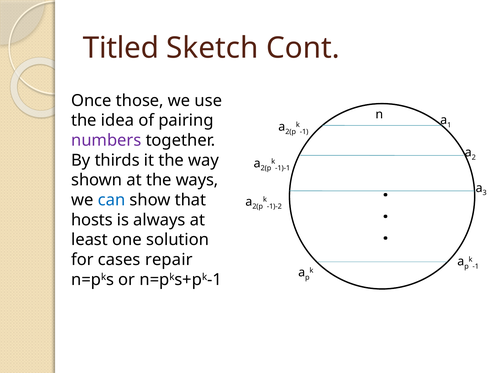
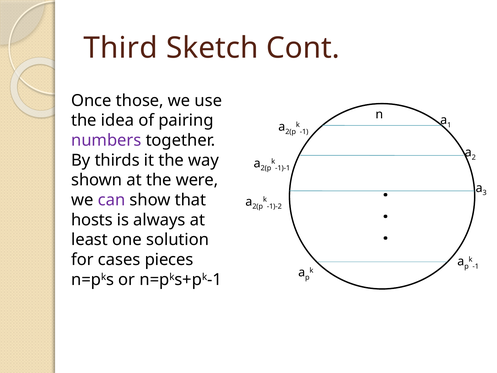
Titled: Titled -> Third
ways: ways -> were
can colour: blue -> purple
repair: repair -> pieces
